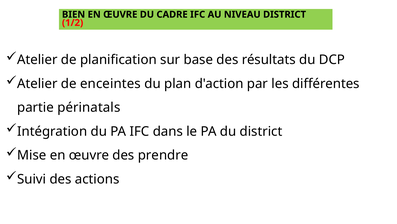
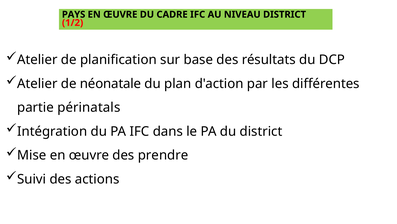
BIEN: BIEN -> PAYS
enceintes: enceintes -> néonatale
